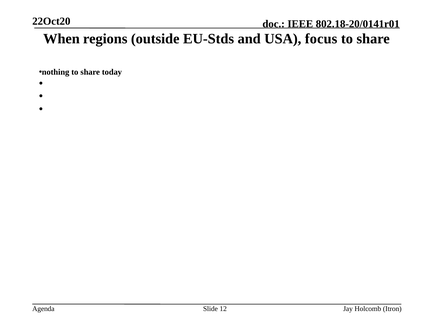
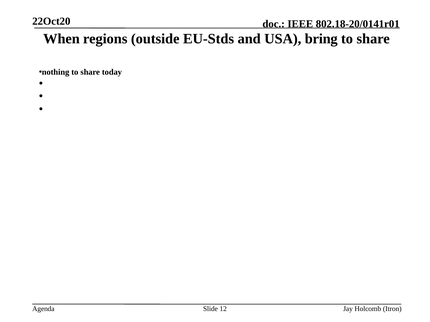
focus: focus -> bring
